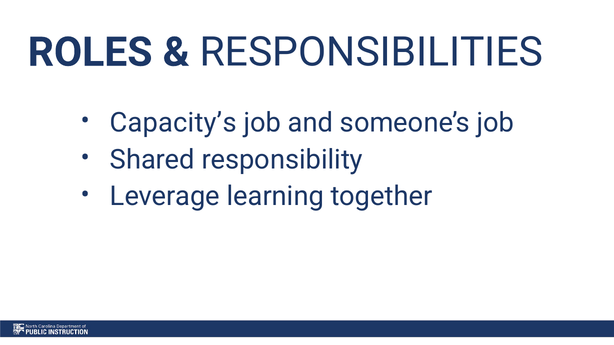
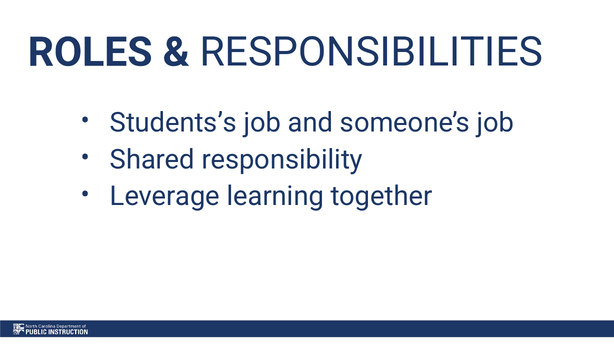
Capacity’s: Capacity’s -> Students’s
